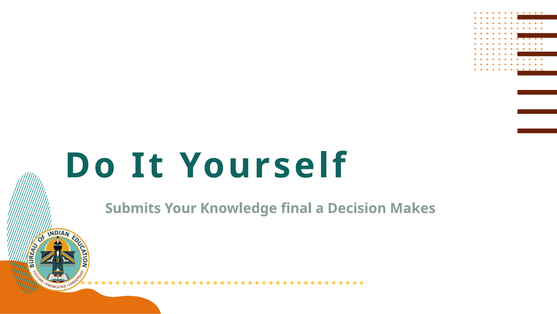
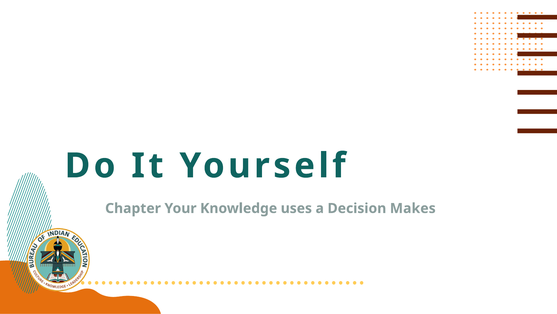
Submits: Submits -> Chapter
final: final -> uses
